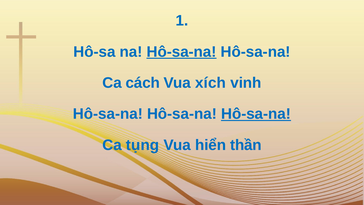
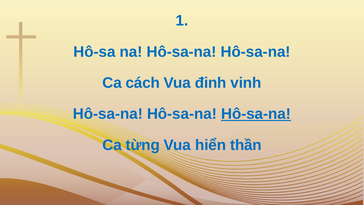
Hô-sa-na at (182, 52) underline: present -> none
xích: xích -> đinh
tụng: tụng -> từng
